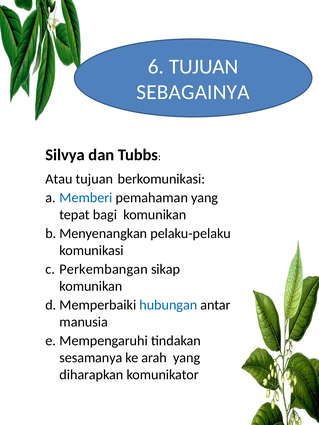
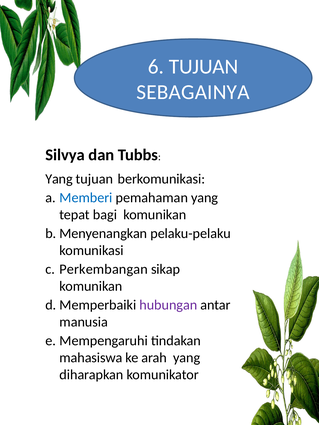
Atau at (59, 179): Atau -> Yang
hubungan colour: blue -> purple
sesamanya: sesamanya -> mahasiswa
